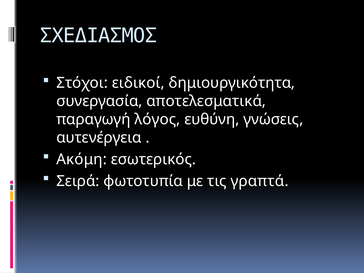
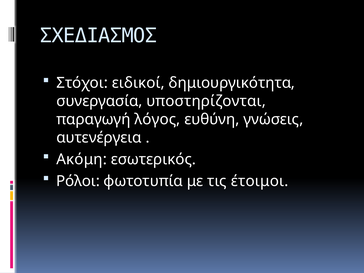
αποτελεσματικά: αποτελεσματικά -> υποστηρίζονται
Σειρά: Σειρά -> Ρόλοι
γραπτά: γραπτά -> έτοιμοι
